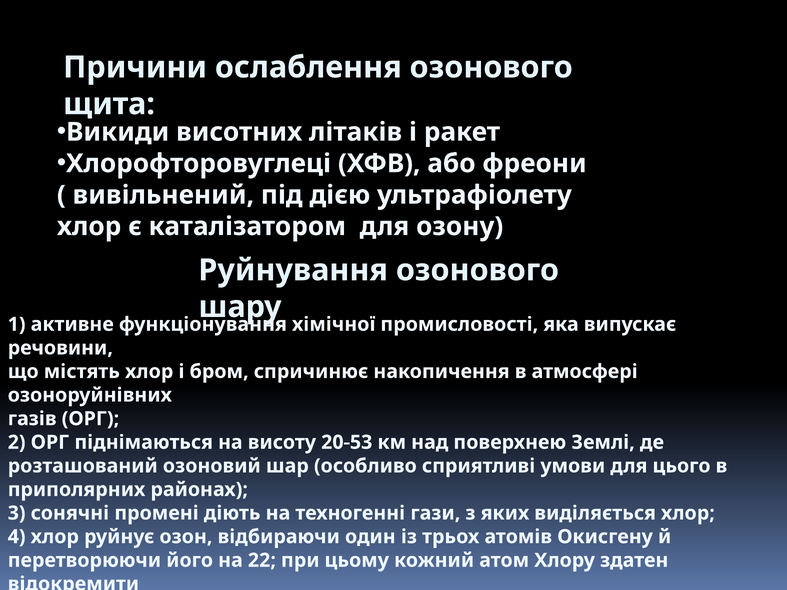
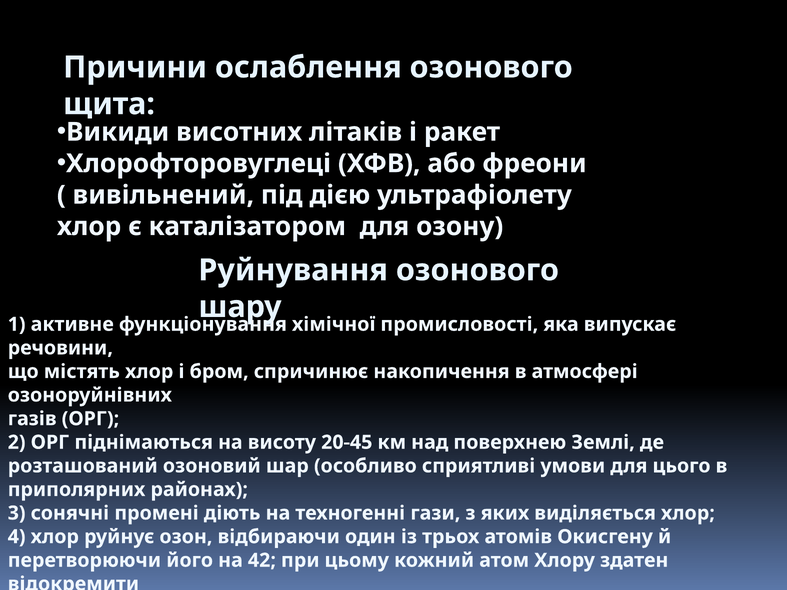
20-53: 20-53 -> 20-45
22: 22 -> 42
